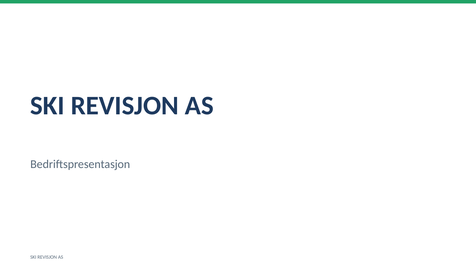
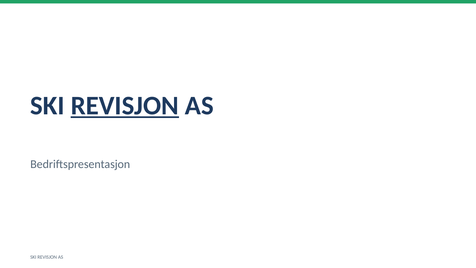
REVISJON at (125, 106) underline: none -> present
